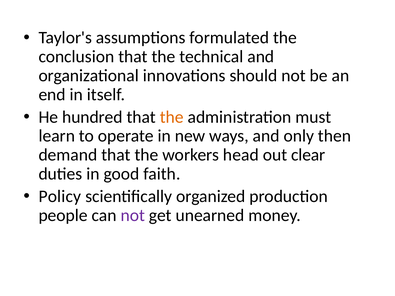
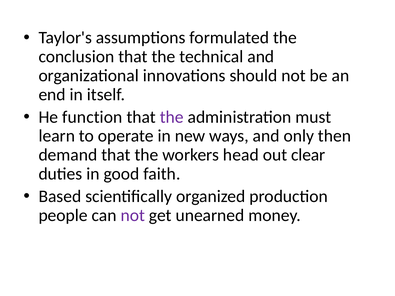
hundred: hundred -> function
the at (172, 117) colour: orange -> purple
Policy: Policy -> Based
